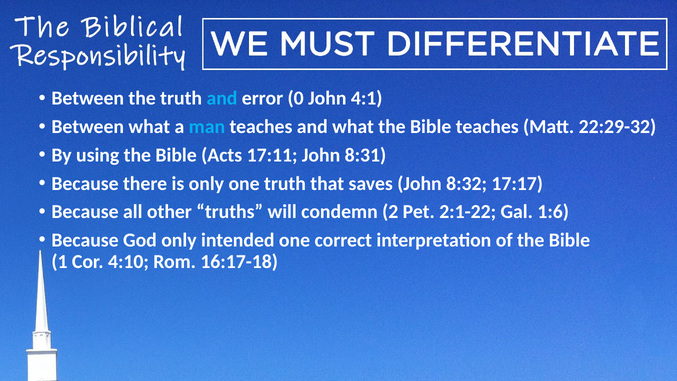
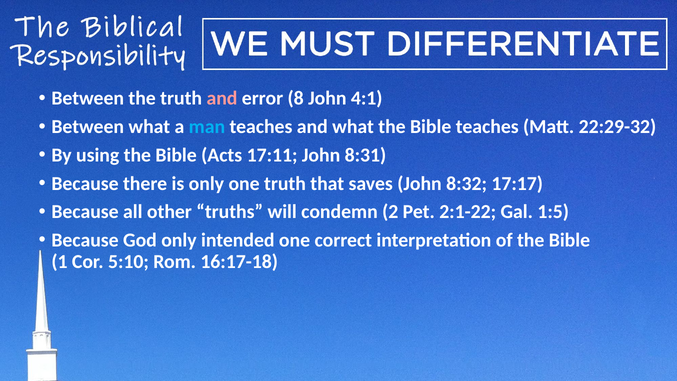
and at (222, 98) colour: light blue -> pink
0: 0 -> 8
1:6: 1:6 -> 1:5
4:10: 4:10 -> 5:10
